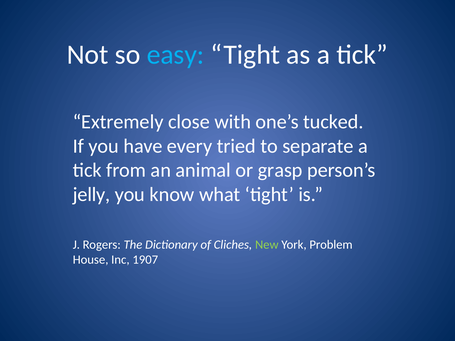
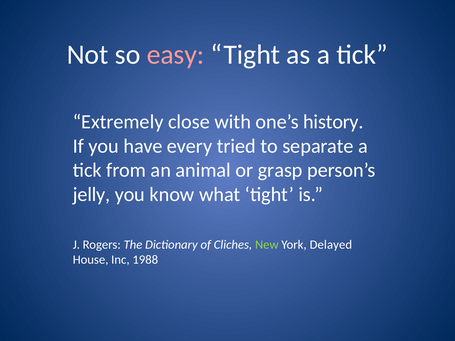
easy colour: light blue -> pink
tucked: tucked -> history
Problem: Problem -> Delayed
1907: 1907 -> 1988
